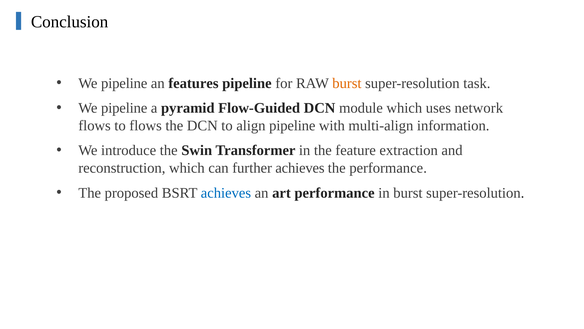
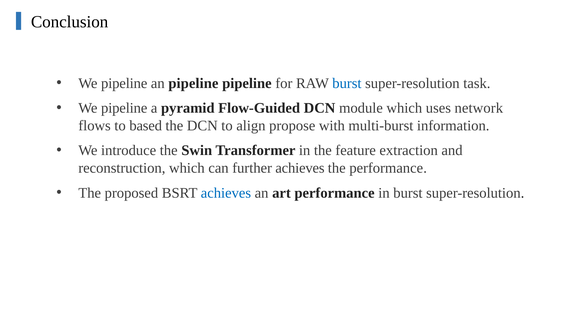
an features: features -> pipeline
burst at (347, 83) colour: orange -> blue
to flows: flows -> based
align pipeline: pipeline -> propose
multi-align: multi-align -> multi-burst
